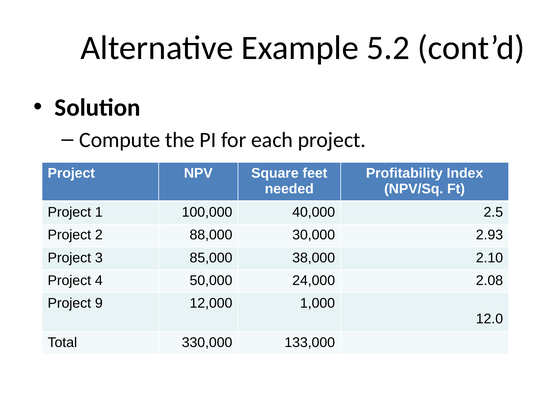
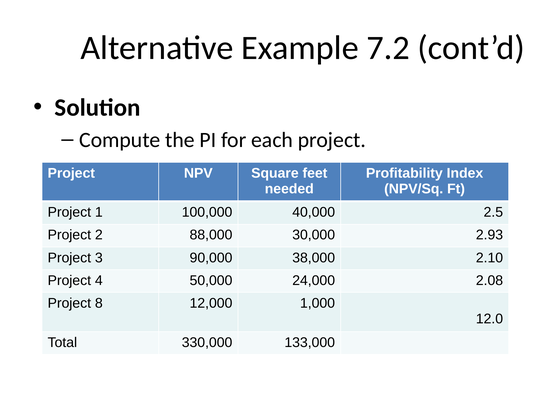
5.2: 5.2 -> 7.2
85,000: 85,000 -> 90,000
9: 9 -> 8
